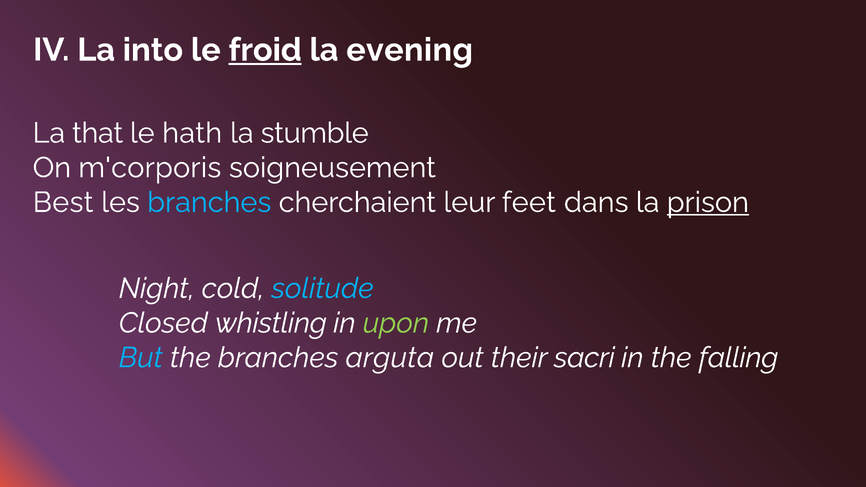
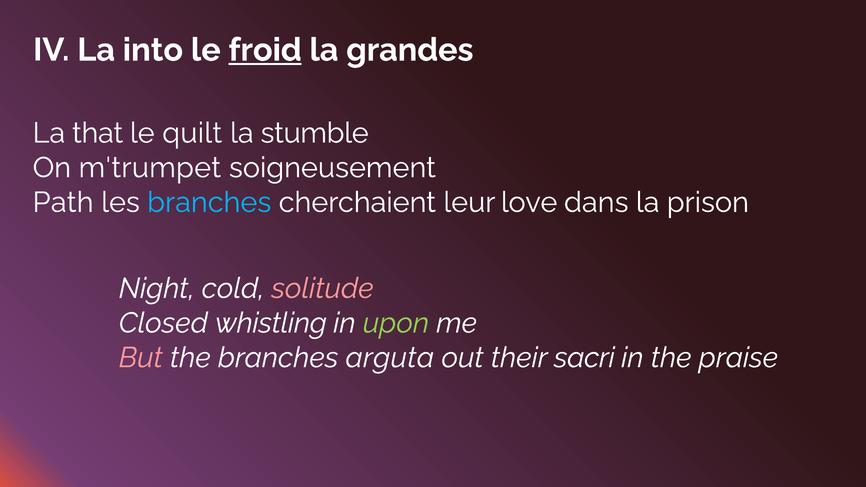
evening: evening -> grandes
hath: hath -> quilt
m'corporis: m'corporis -> m'trumpet
Best: Best -> Path
feet: feet -> love
prison underline: present -> none
solitude colour: light blue -> pink
But colour: light blue -> pink
falling: falling -> praise
